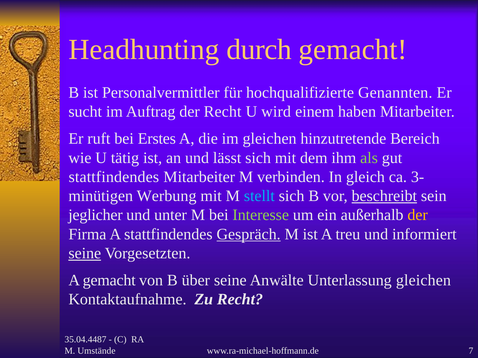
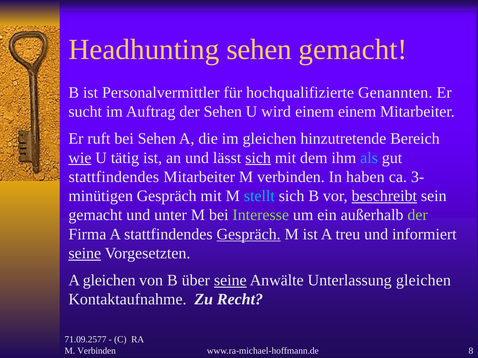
Headhunting durch: durch -> sehen
der Recht: Recht -> Sehen
einem haben: haben -> einem
bei Erstes: Erstes -> Sehen
wie underline: none -> present
sich at (258, 158) underline: none -> present
als colour: light green -> light blue
gleich: gleich -> haben
Werbung at (167, 196): Werbung -> Gespräch
jeglicher at (95, 215): jeglicher -> gemacht
der at (418, 215) colour: yellow -> light green
A gemacht: gemacht -> gleichen
seine at (230, 281) underline: none -> present
35.04.4487: 35.04.4487 -> 71.09.2577
Umstände at (96, 351): Umstände -> Verbinden
7: 7 -> 8
